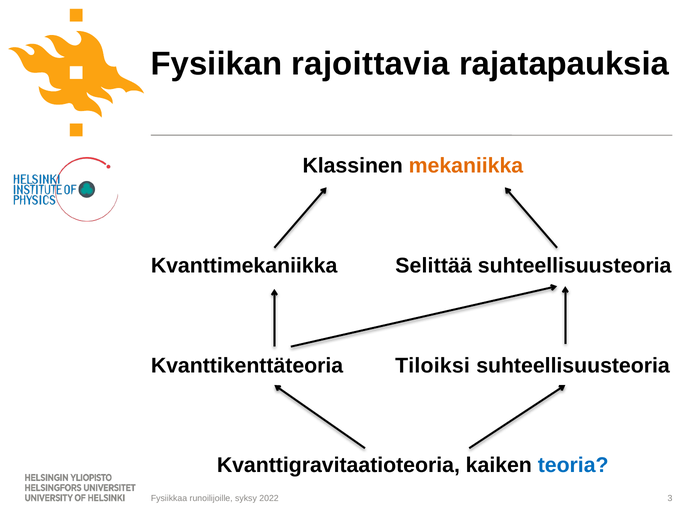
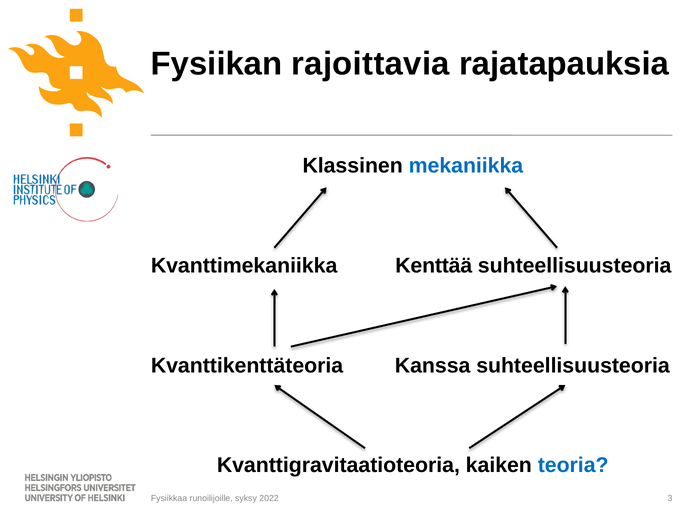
mekaniikka colour: orange -> blue
Selittää: Selittää -> Kenttää
Tiloiksi: Tiloiksi -> Kanssa
